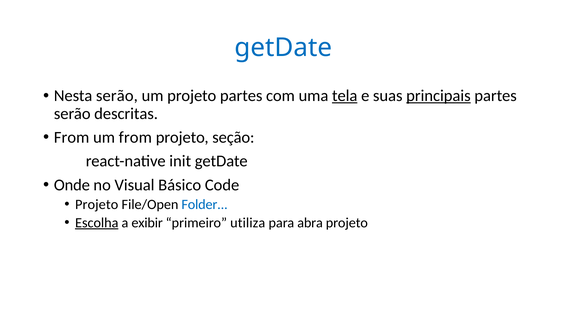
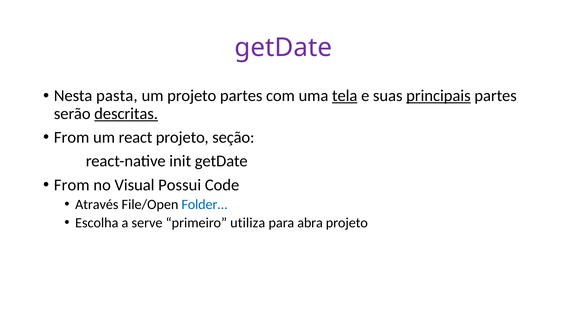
getDate at (283, 48) colour: blue -> purple
Nesta serão: serão -> pasta
descritas underline: none -> present
um from: from -> react
Onde at (72, 185): Onde -> From
Básico: Básico -> Possui
Projeto at (97, 204): Projeto -> Através
Escolha underline: present -> none
exibir: exibir -> serve
